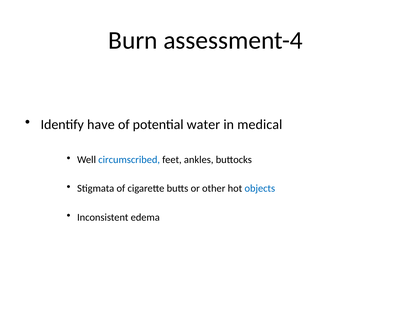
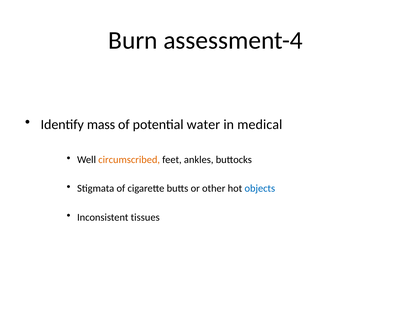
have: have -> mass
circumscribed colour: blue -> orange
edema: edema -> tissues
